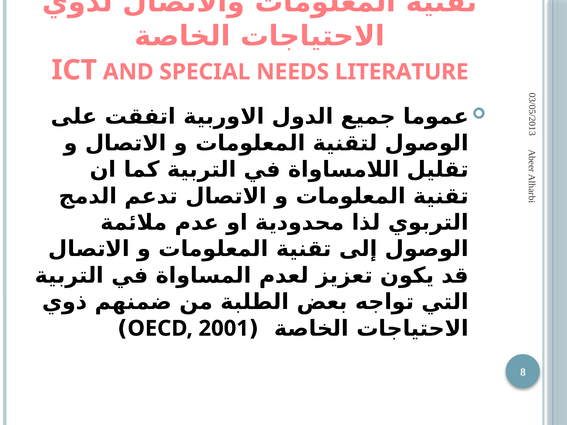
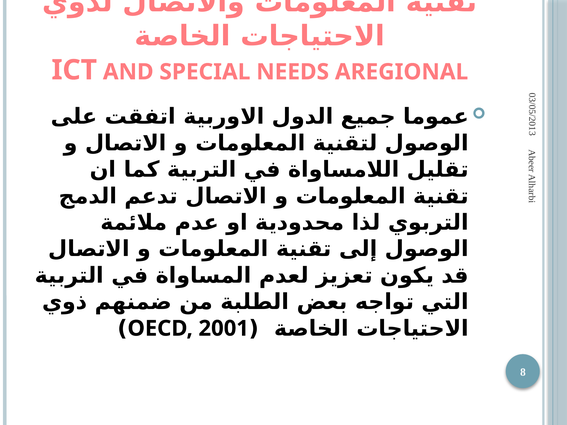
LITERATURE: LITERATURE -> AREGIONAL
